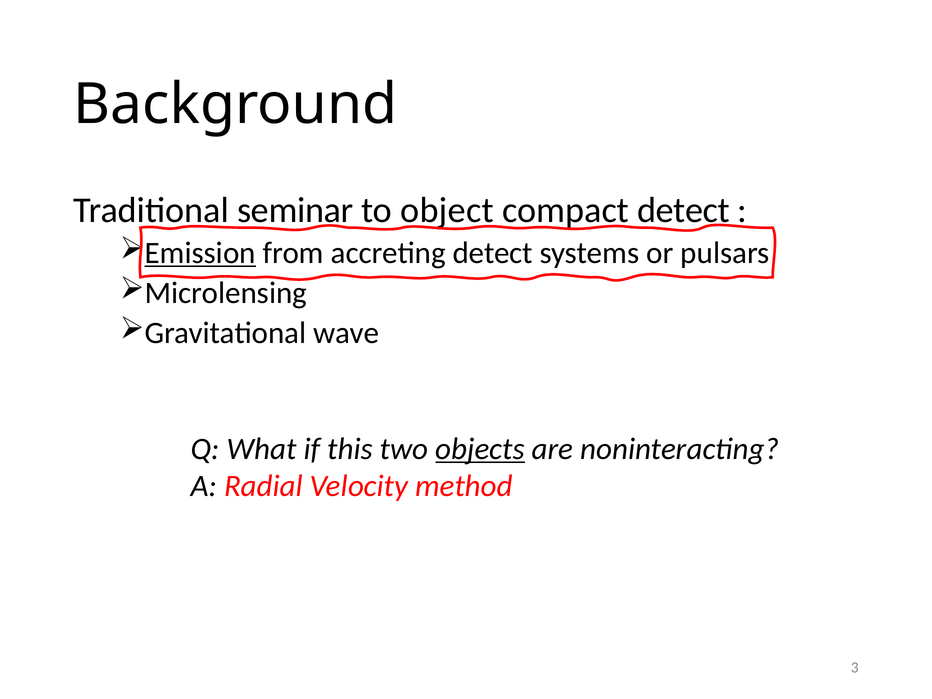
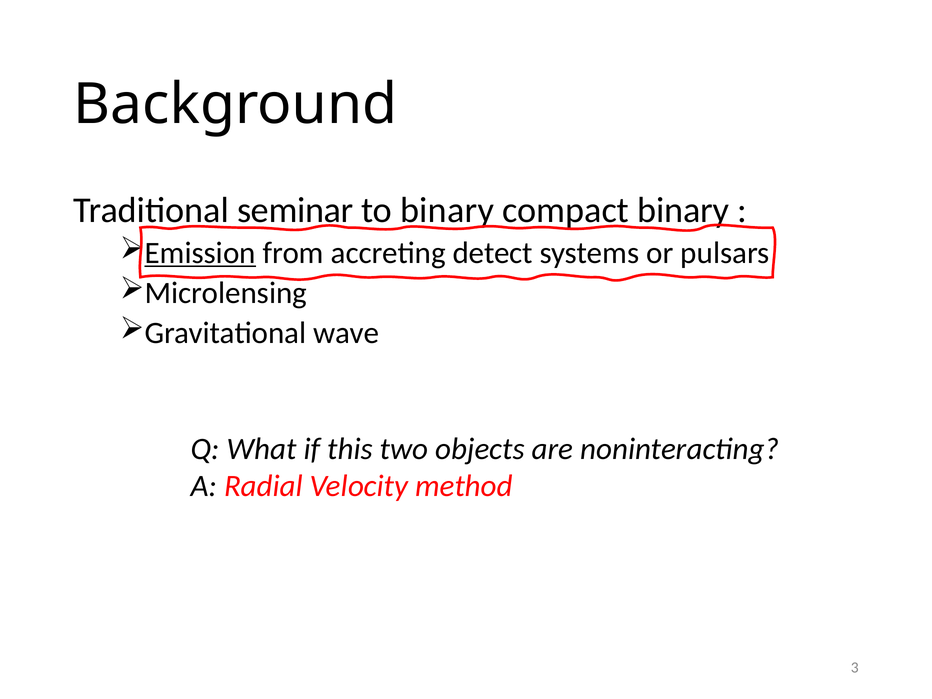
to object: object -> binary
compact detect: detect -> binary
objects underline: present -> none
